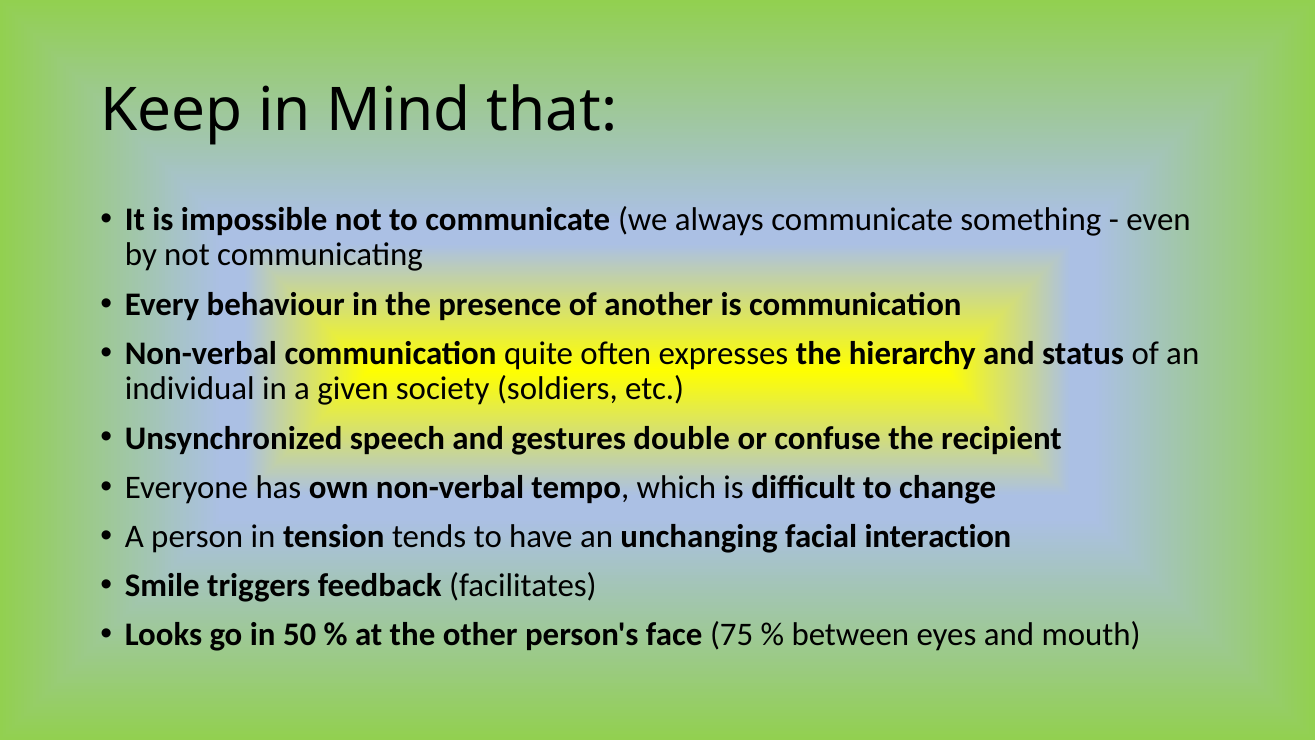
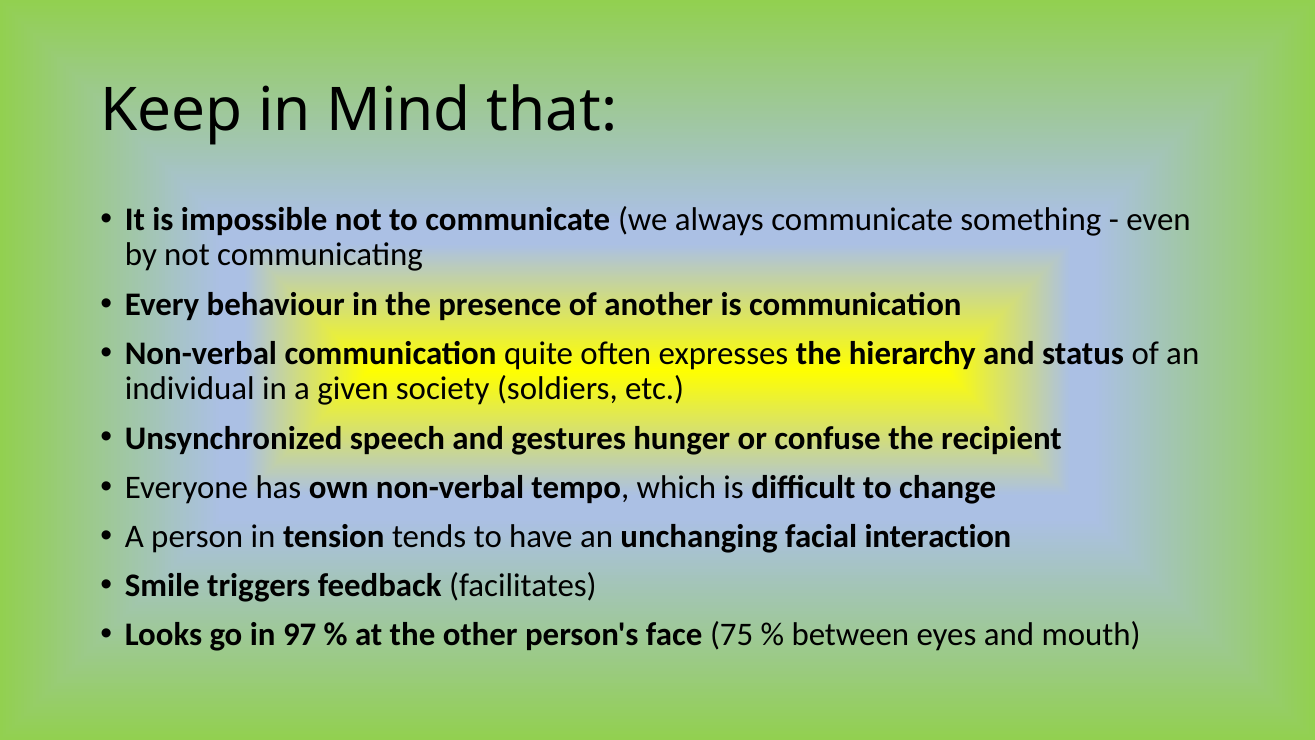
double: double -> hunger
50: 50 -> 97
